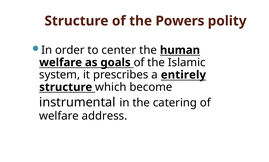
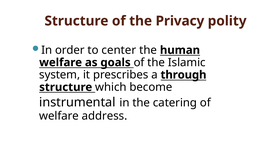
Powers: Powers -> Privacy
entirely: entirely -> through
